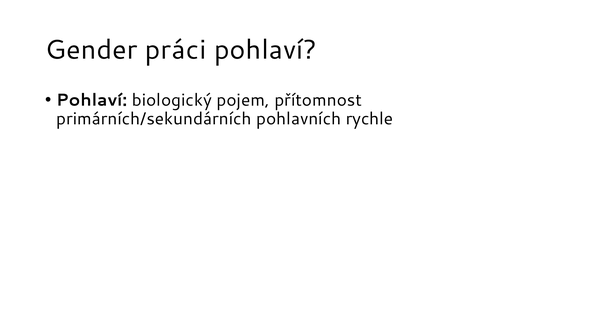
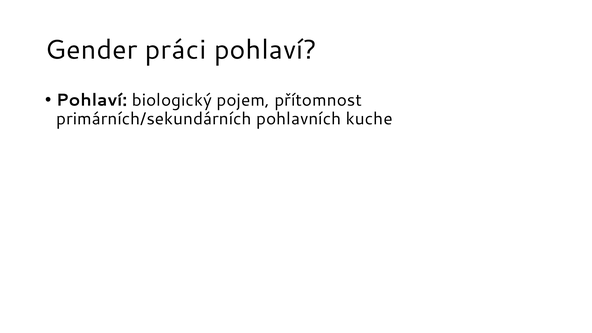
rychle: rychle -> kuche
